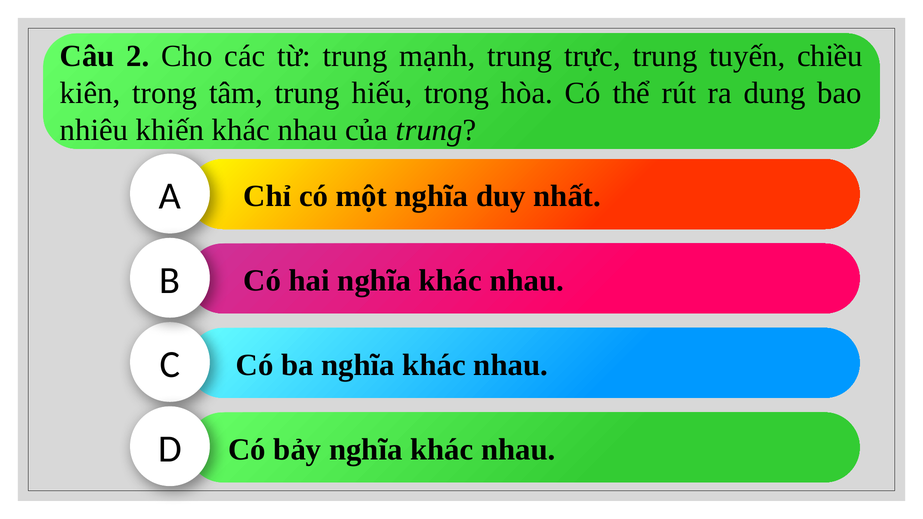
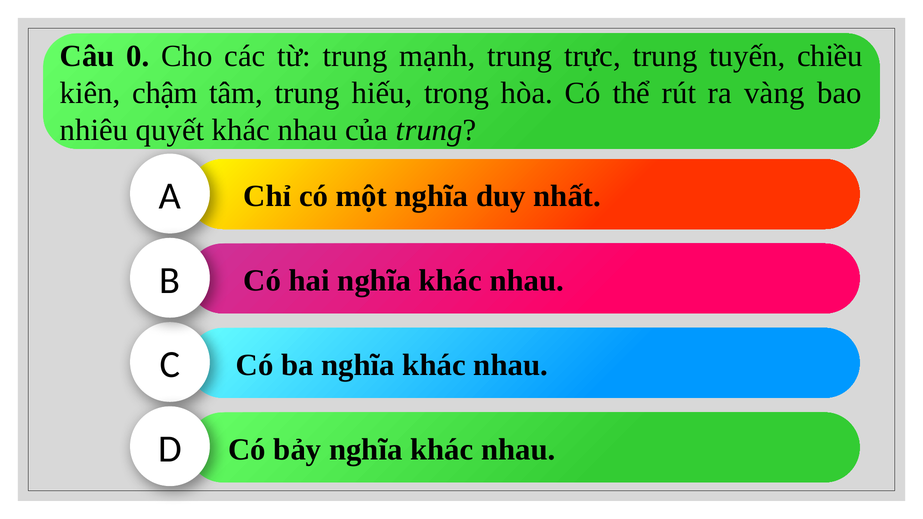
2: 2 -> 0
kiên trong: trong -> chậm
dung: dung -> vàng
khiến: khiến -> quyết
